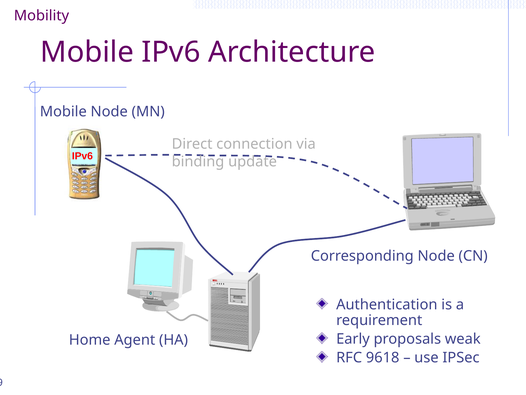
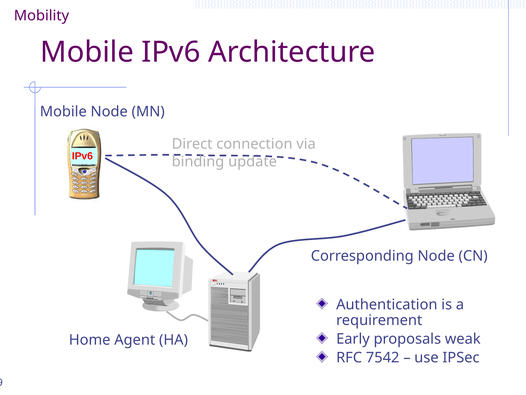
9618: 9618 -> 7542
